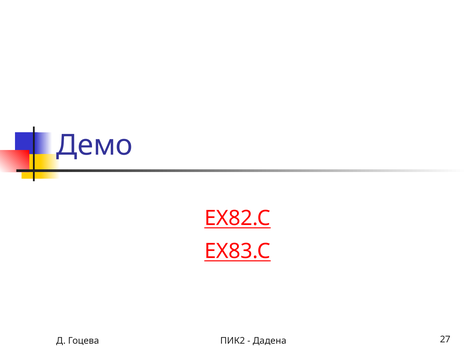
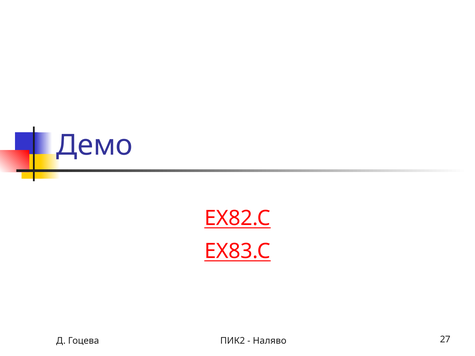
Дадена: Дадена -> Наляво
